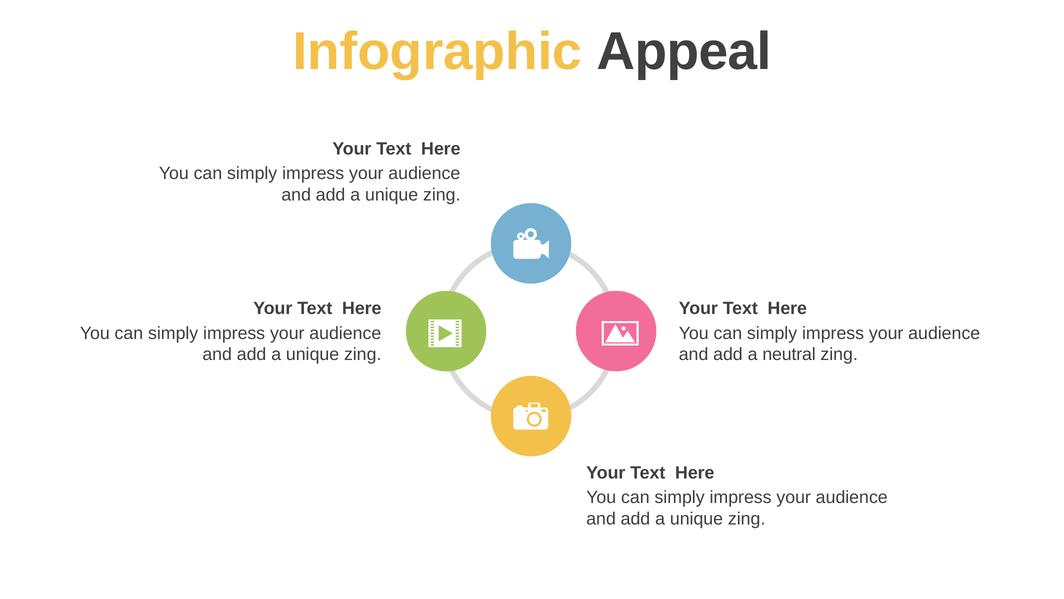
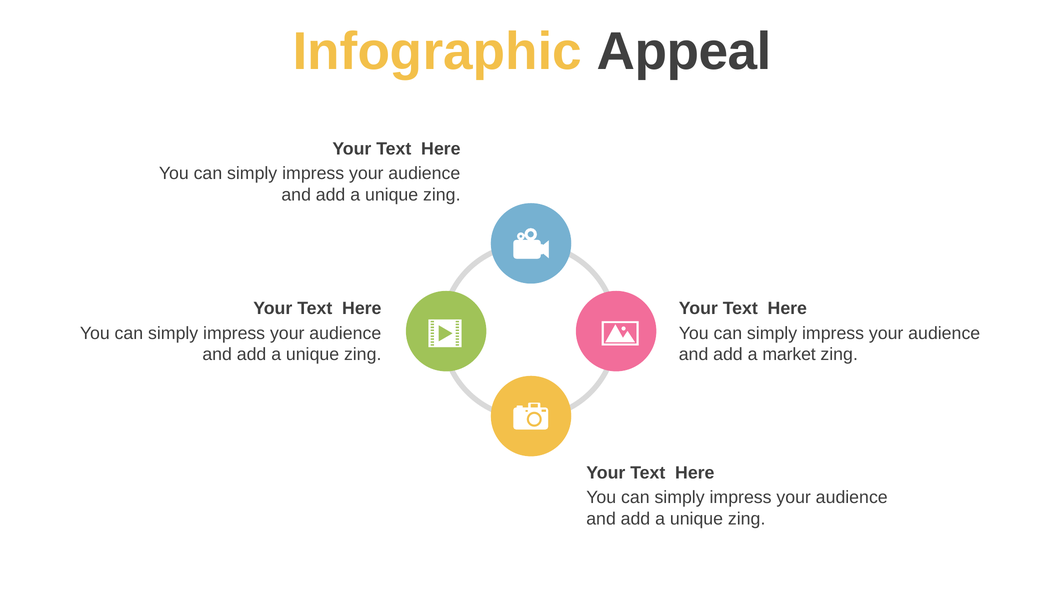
neutral: neutral -> market
